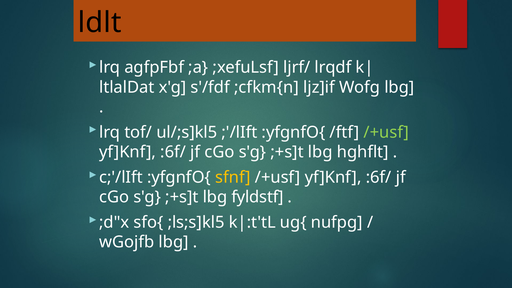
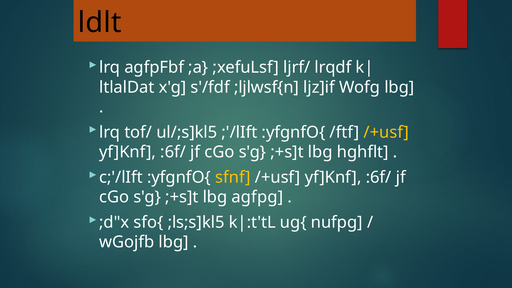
;cfkm{n: ;cfkm{n -> ;ljlwsf{n
/+usf at (386, 132) colour: light green -> yellow
fyldstf: fyldstf -> agfpg
